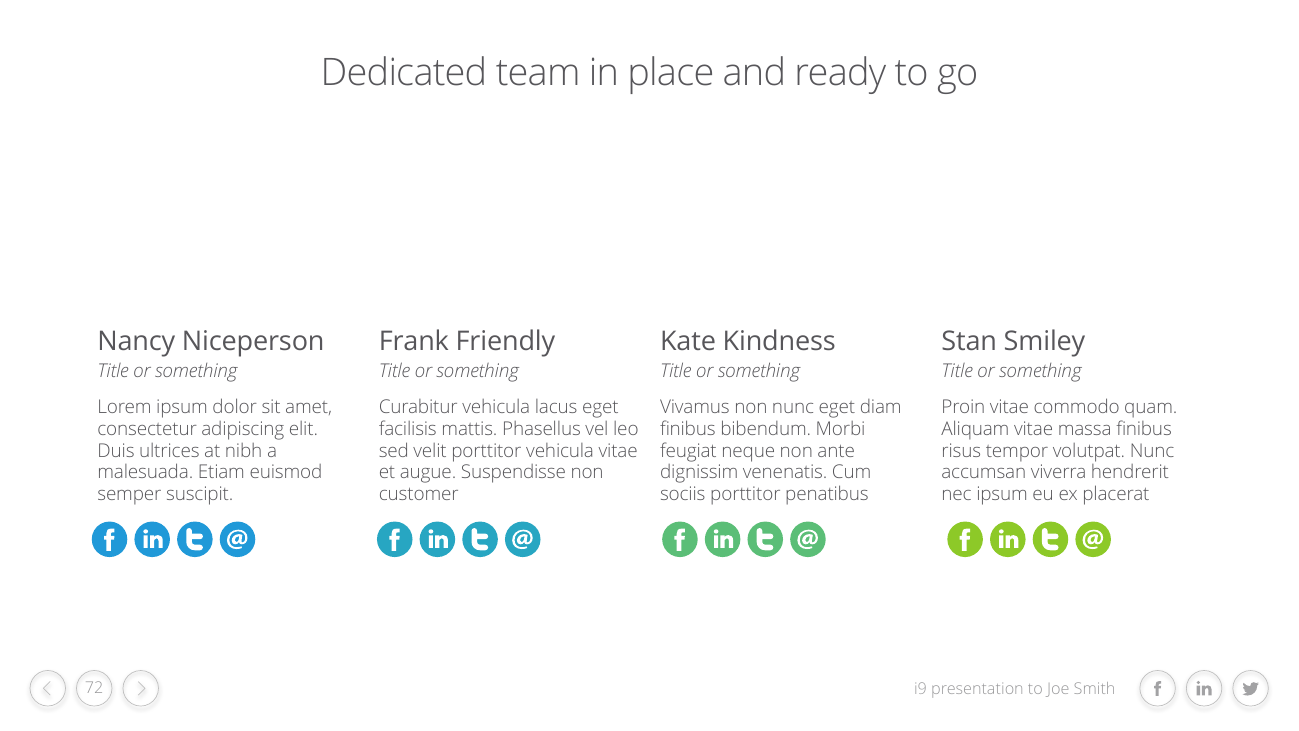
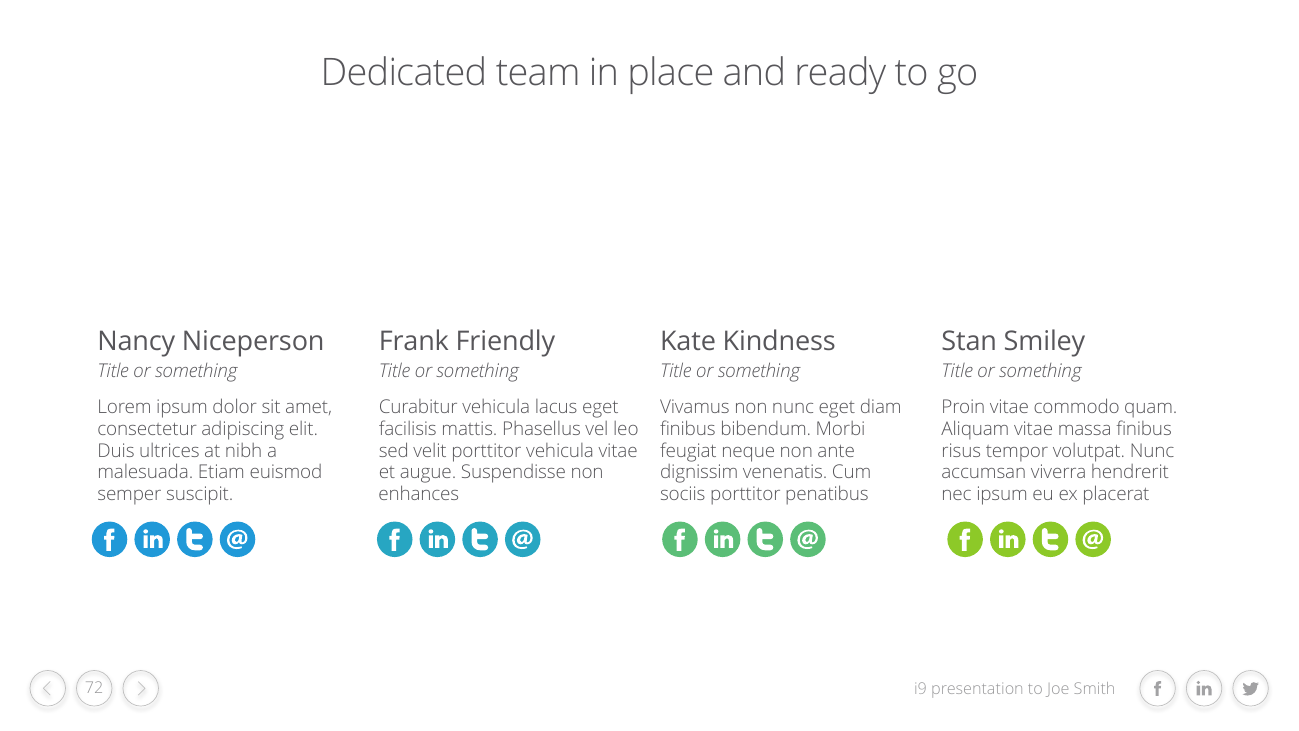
customer: customer -> enhances
